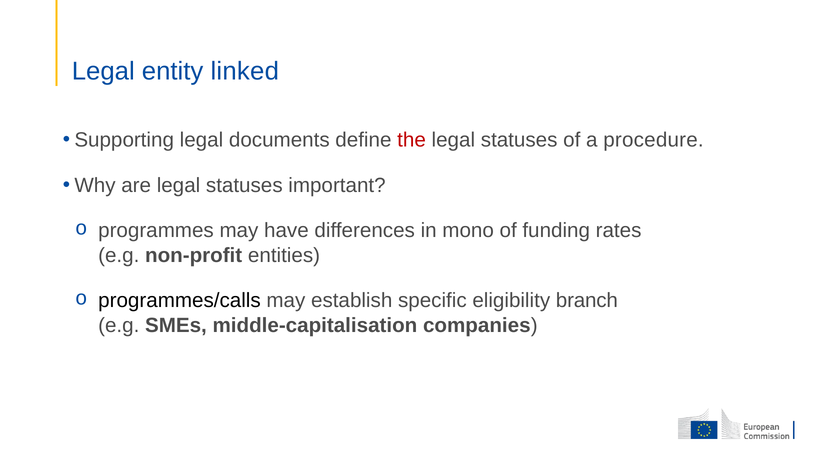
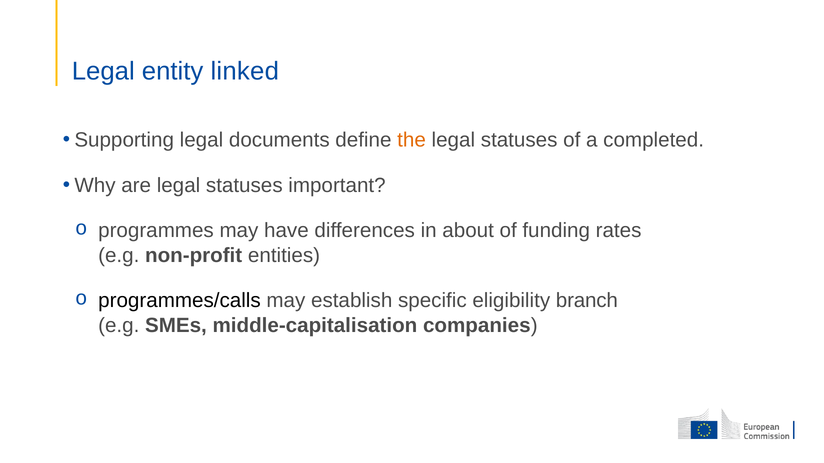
the colour: red -> orange
procedure: procedure -> completed
mono: mono -> about
